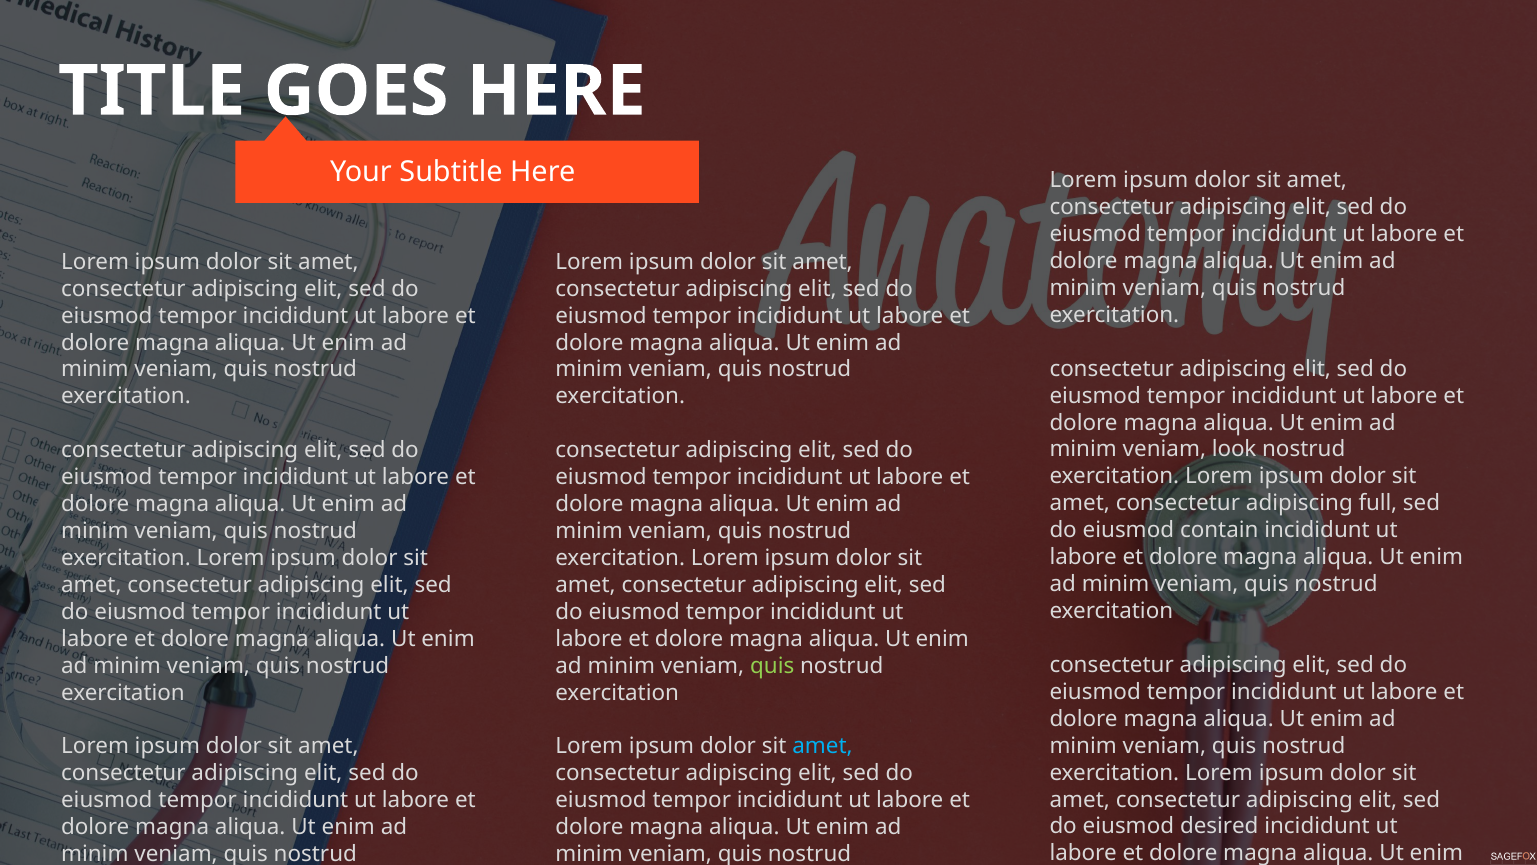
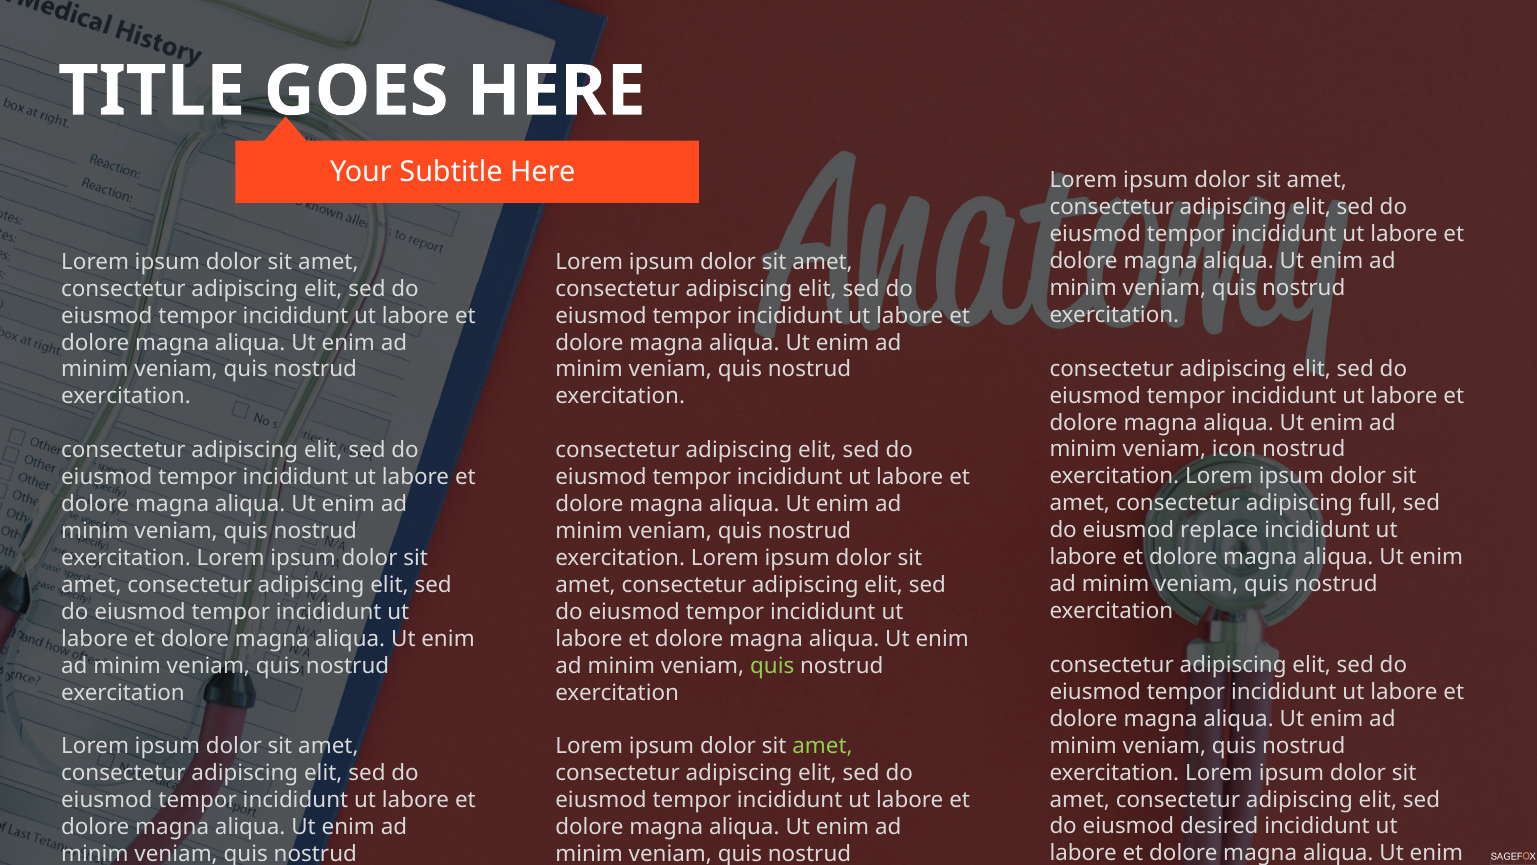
look: look -> icon
contain: contain -> replace
amet at (823, 746) colour: light blue -> light green
